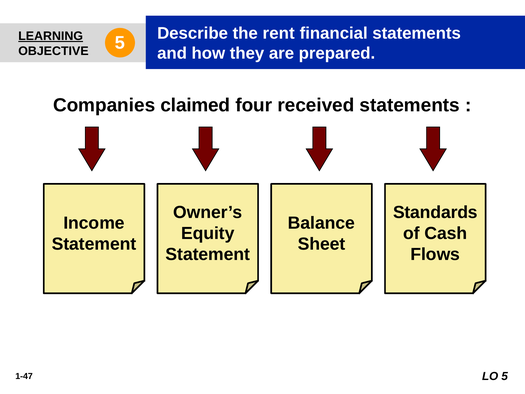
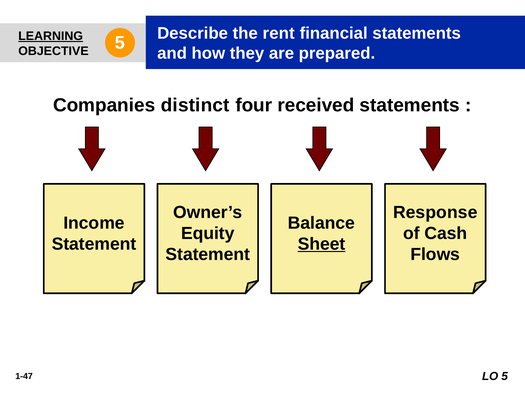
claimed: claimed -> distinct
Standards: Standards -> Response
Sheet underline: none -> present
